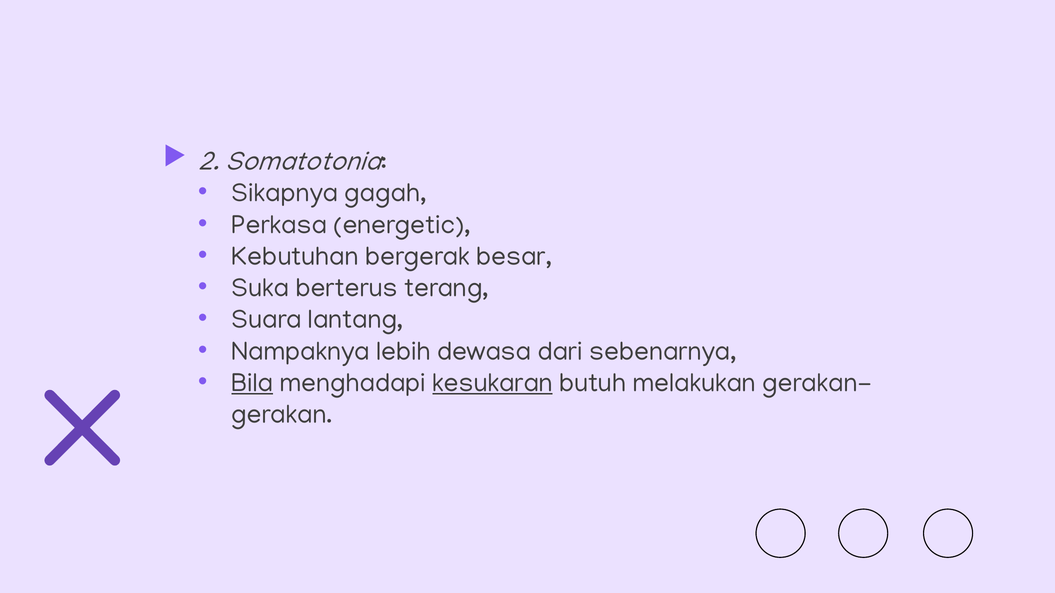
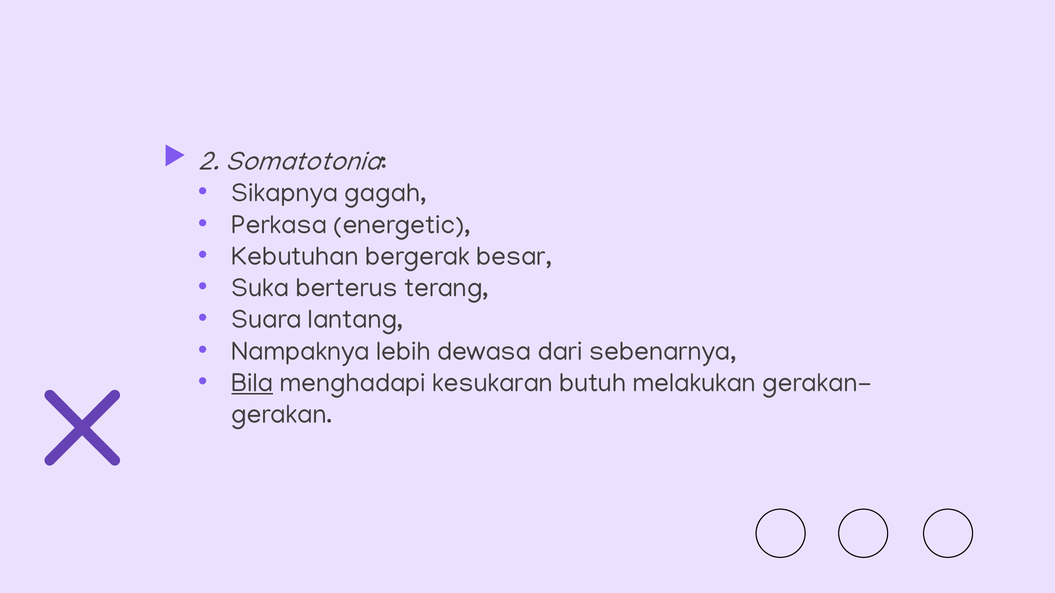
kesukaran underline: present -> none
